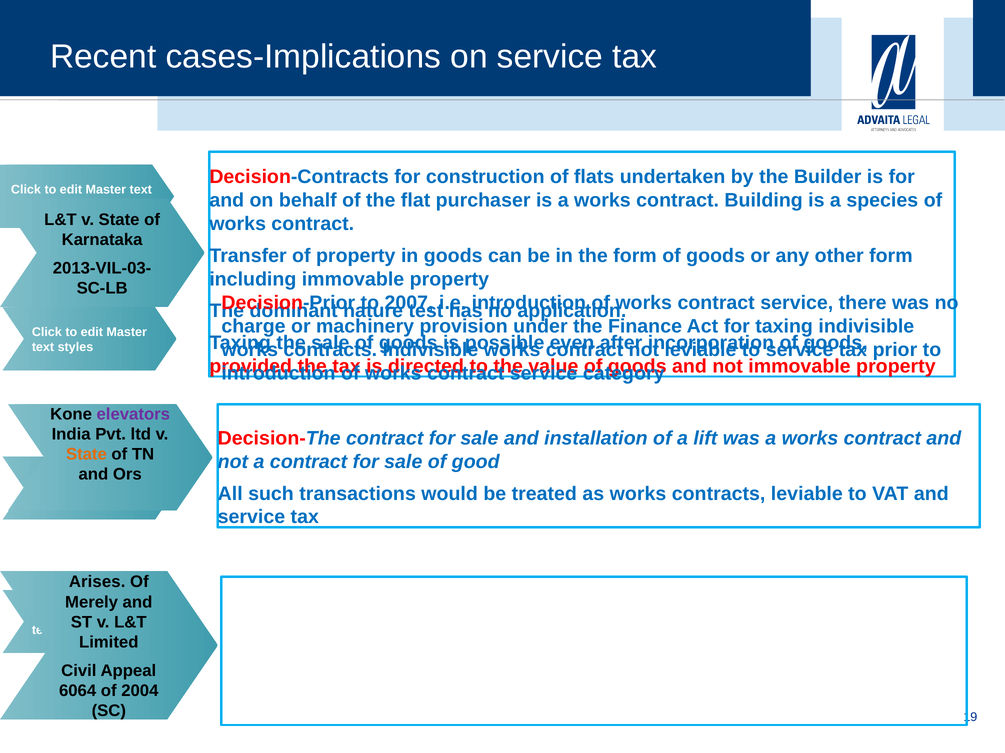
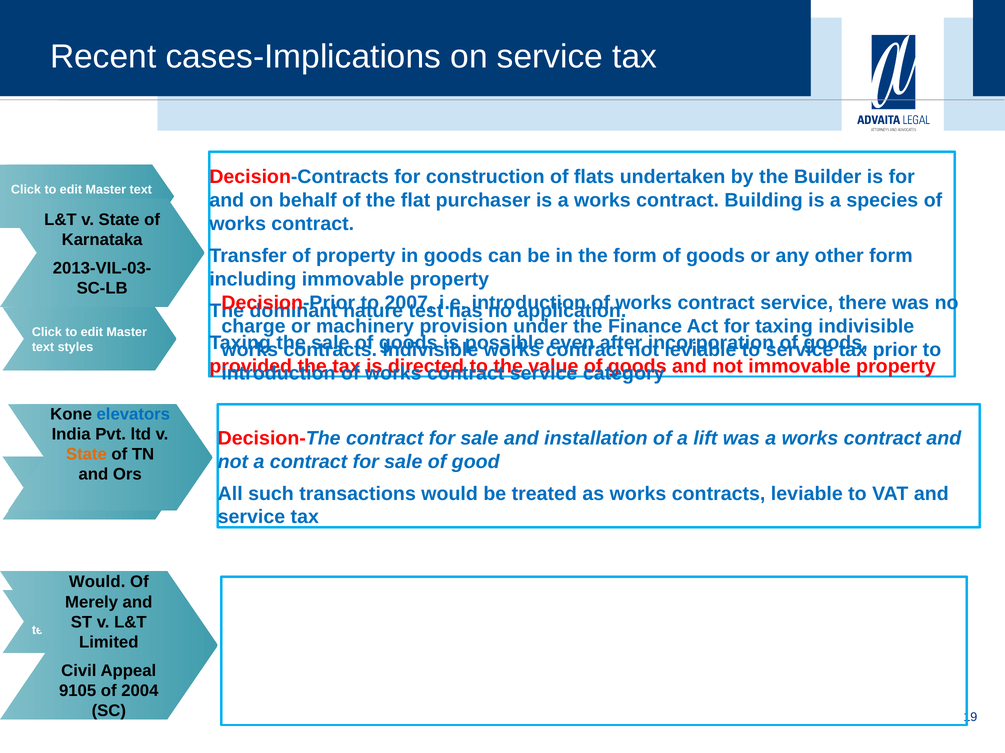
elevators colour: purple -> blue
Arises at (97, 583): Arises -> Would
6064: 6064 -> 9105
